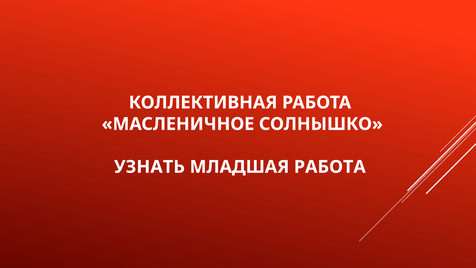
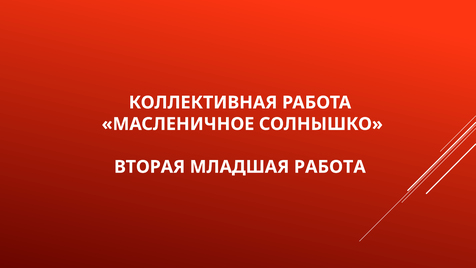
УЗНАТЬ: УЗНАТЬ -> ВТОРАЯ
